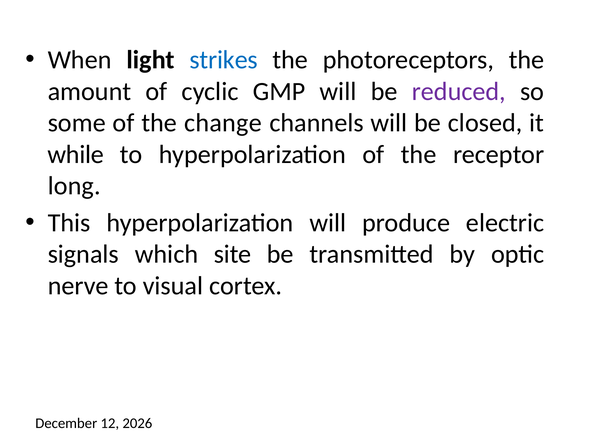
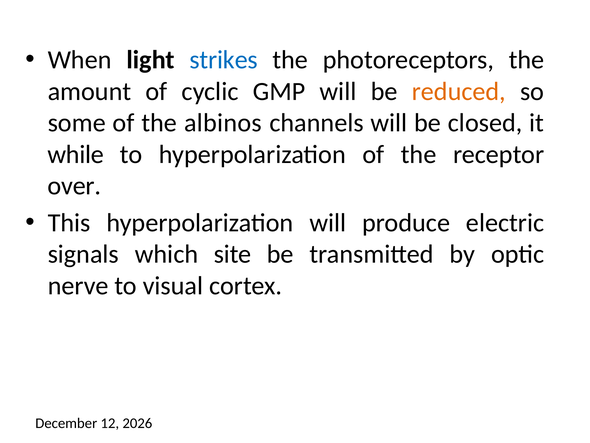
reduced colour: purple -> orange
change: change -> albinos
long: long -> over
